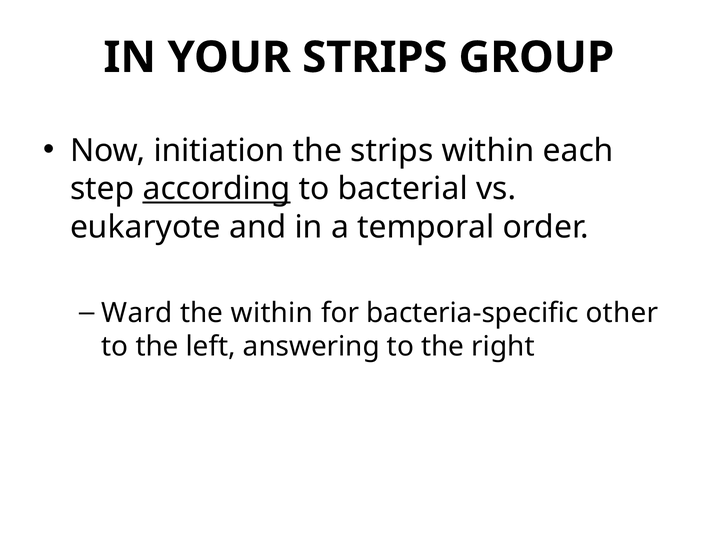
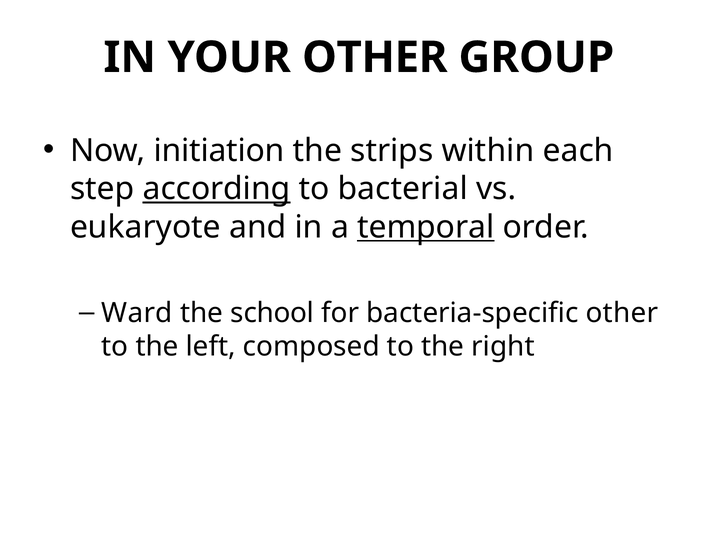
YOUR STRIPS: STRIPS -> OTHER
temporal underline: none -> present
the within: within -> school
answering: answering -> composed
